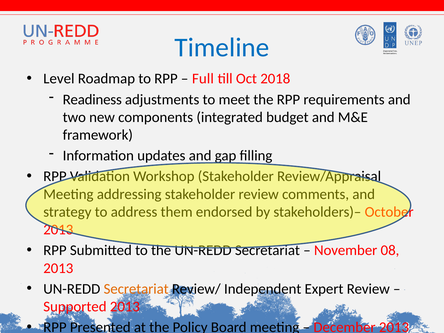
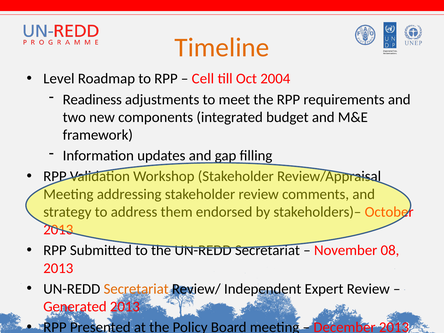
Timeline colour: blue -> orange
Full: Full -> Cell
2018: 2018 -> 2004
Supported: Supported -> Generated
